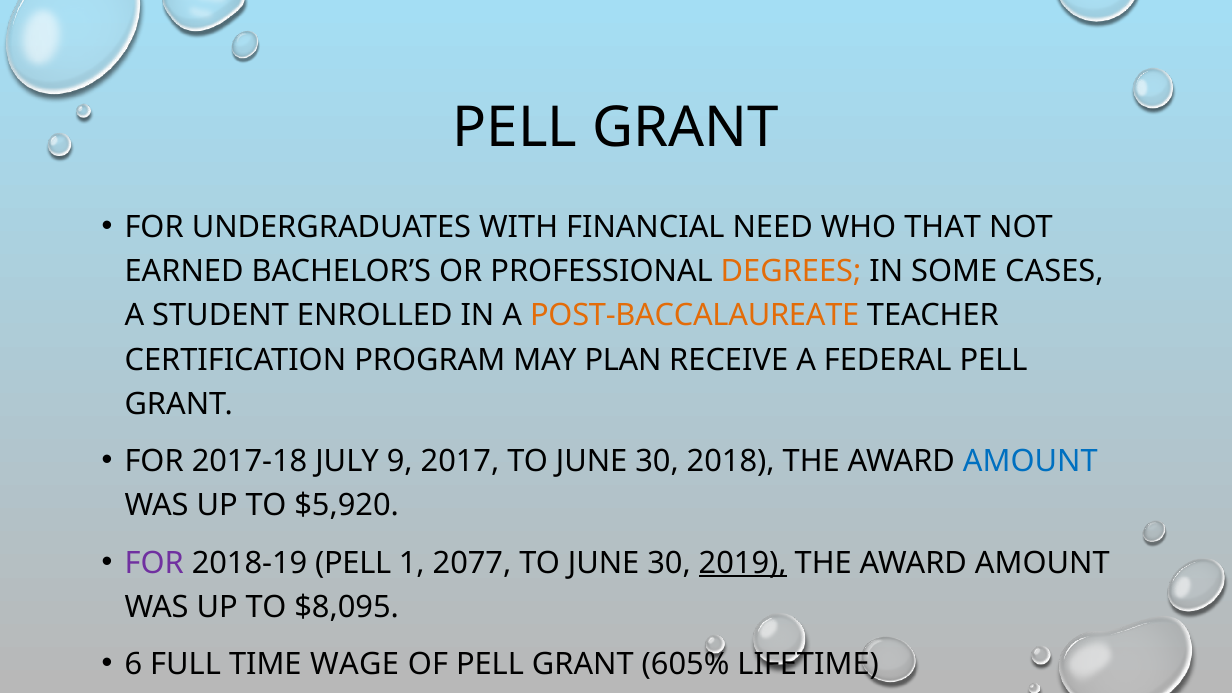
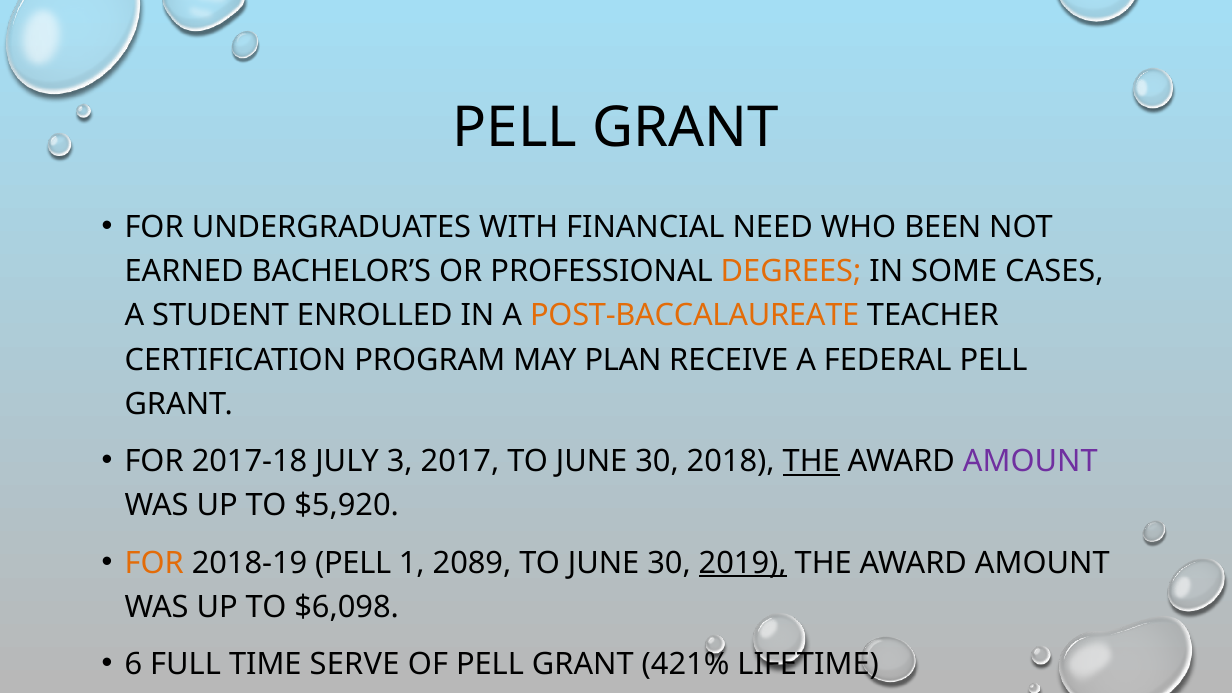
THAT: THAT -> BEEN
9: 9 -> 3
THE at (811, 461) underline: none -> present
AMOUNT at (1030, 461) colour: blue -> purple
FOR at (154, 563) colour: purple -> orange
2077: 2077 -> 2089
$8,095: $8,095 -> $6,098
WAGE: WAGE -> SERVE
605%: 605% -> 421%
